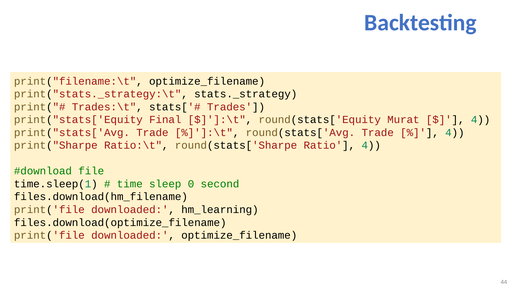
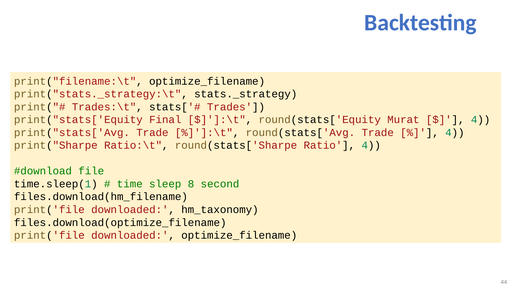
0: 0 -> 8
hm_learning: hm_learning -> hm_taxonomy
